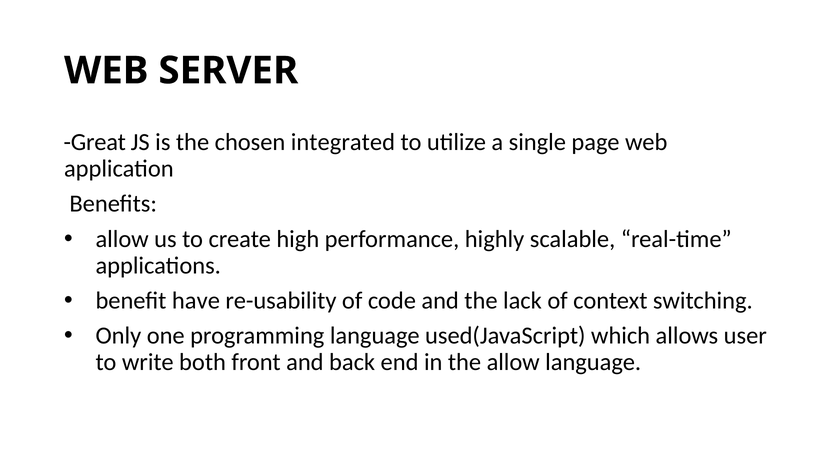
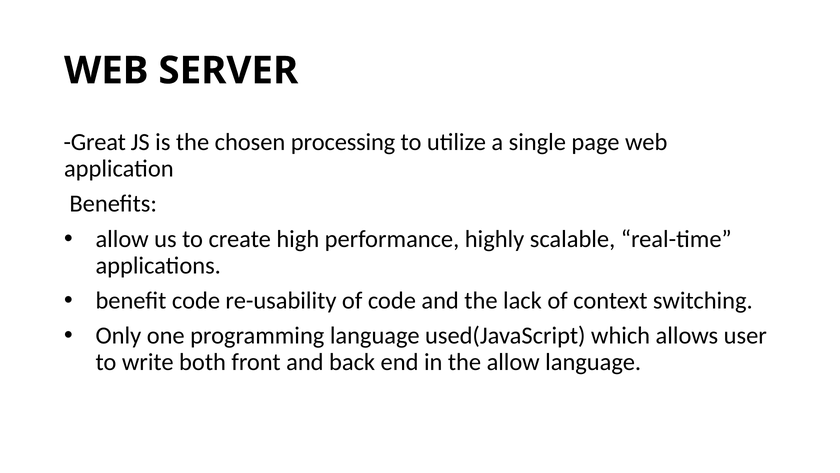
integrated: integrated -> processing
benefit have: have -> code
